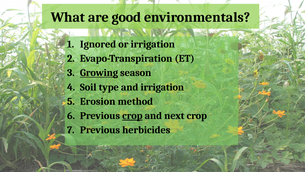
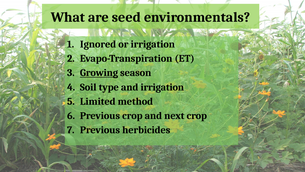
good: good -> seed
Erosion: Erosion -> Limited
crop at (132, 115) underline: present -> none
